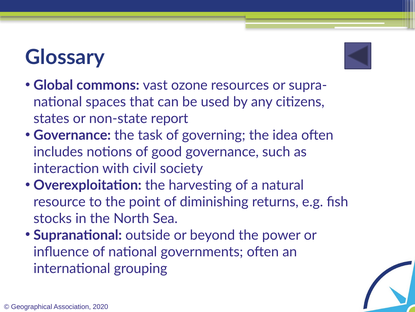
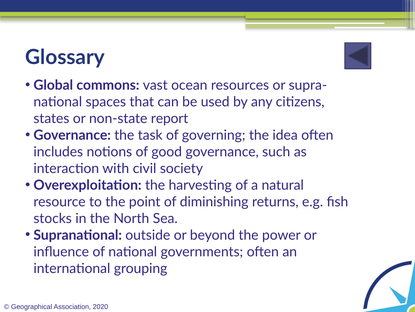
ozone: ozone -> ocean
